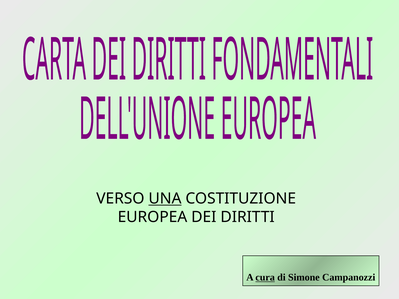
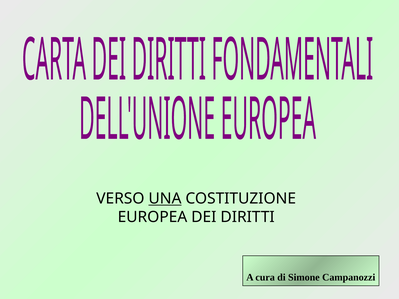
cura underline: present -> none
